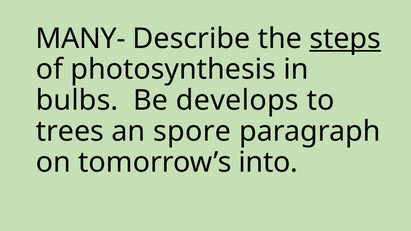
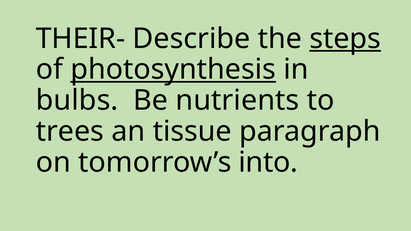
MANY-: MANY- -> THEIR-
photosynthesis underline: none -> present
develops: develops -> nutrients
spore: spore -> tissue
